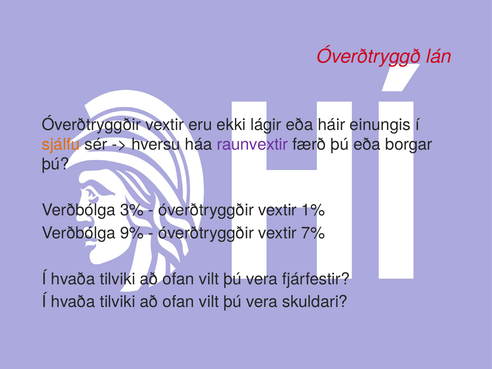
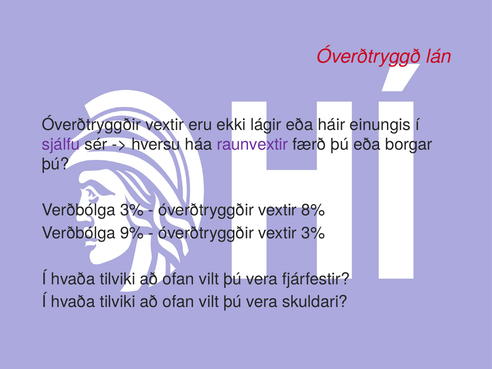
sjálfu colour: orange -> purple
1%: 1% -> 8%
vextir 7%: 7% -> 3%
